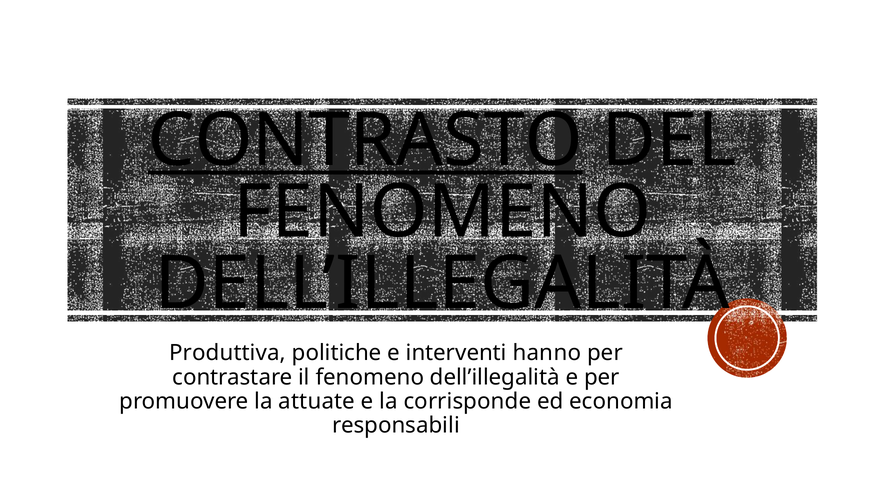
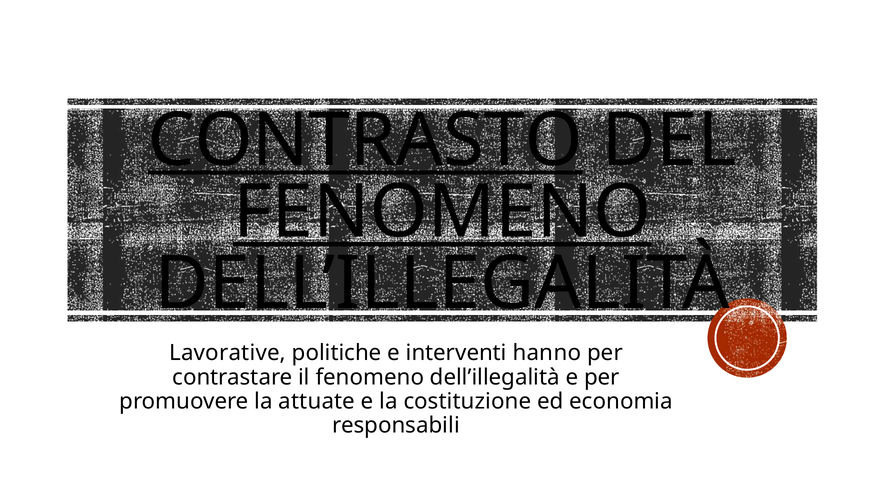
FENOMENO at (442, 212) underline: none -> present
Produttiva: Produttiva -> Lavorative
corrisponde: corrisponde -> costituzione
